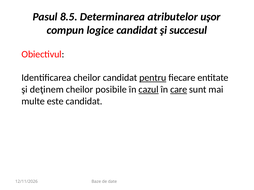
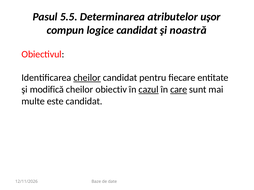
8.5: 8.5 -> 5.5
succesul: succesul -> noastră
cheilor at (87, 78) underline: none -> present
pentru underline: present -> none
deţinem: deţinem -> modifică
posibile: posibile -> obiectiv
